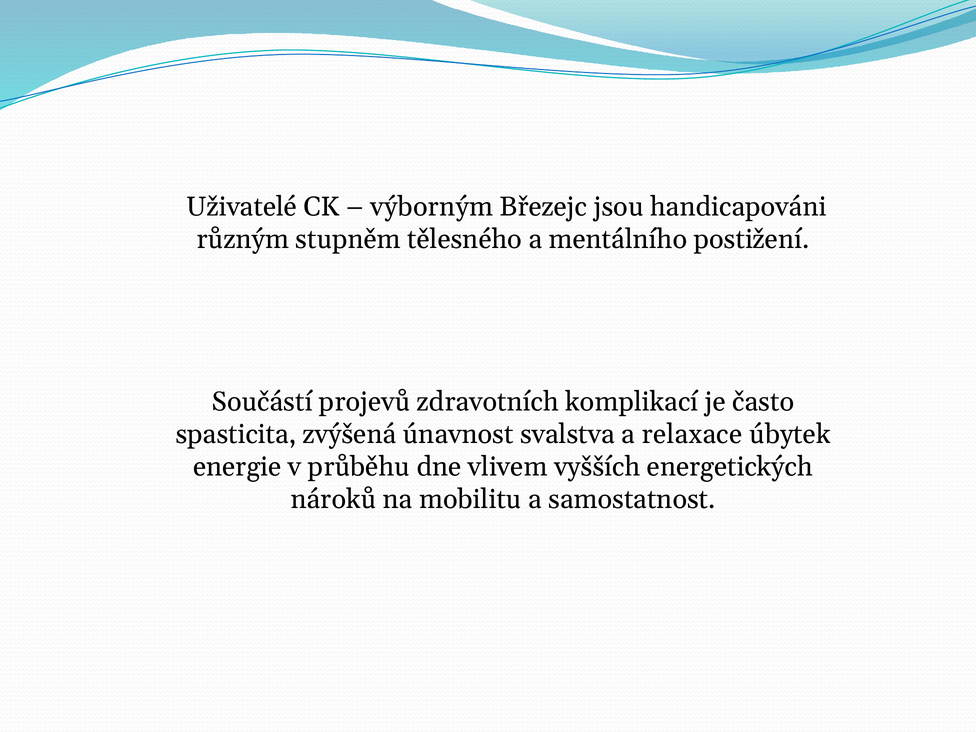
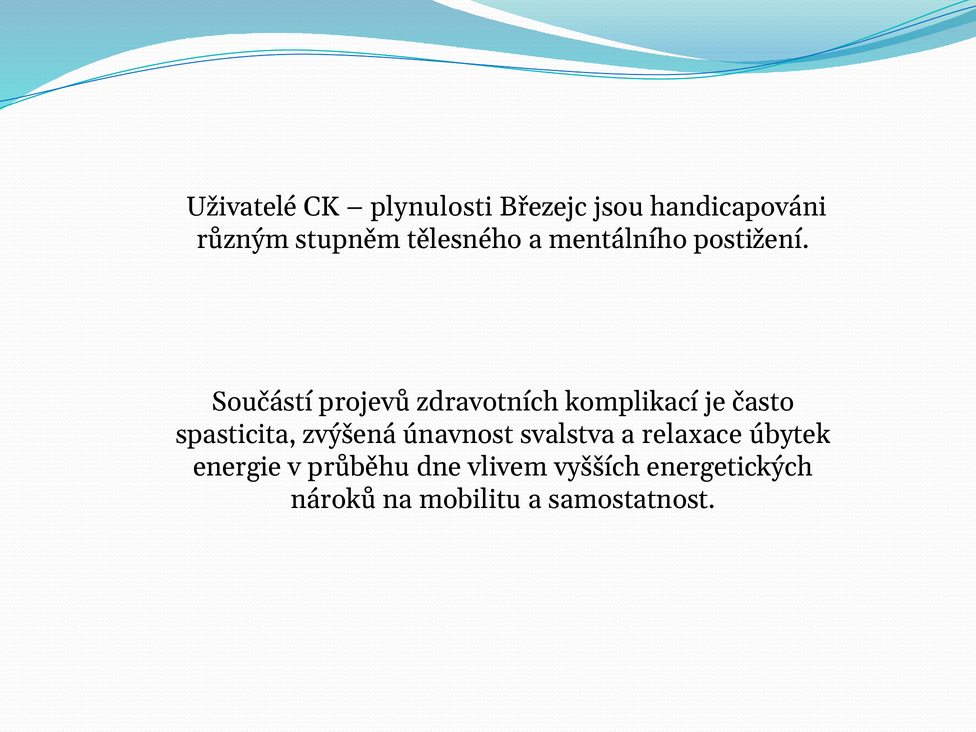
výborným: výborným -> plynulosti
